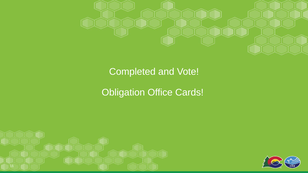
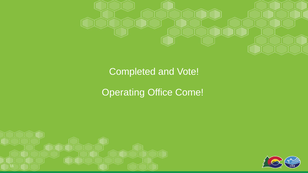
Obligation: Obligation -> Operating
Cards: Cards -> Come
